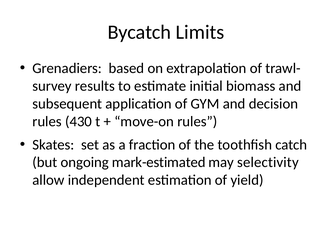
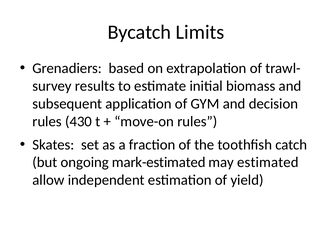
selectivity: selectivity -> estimated
